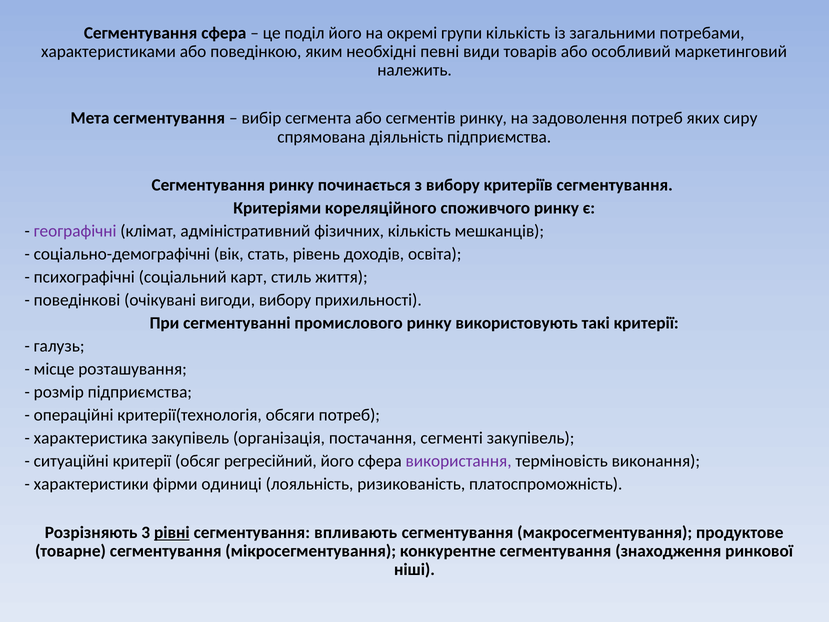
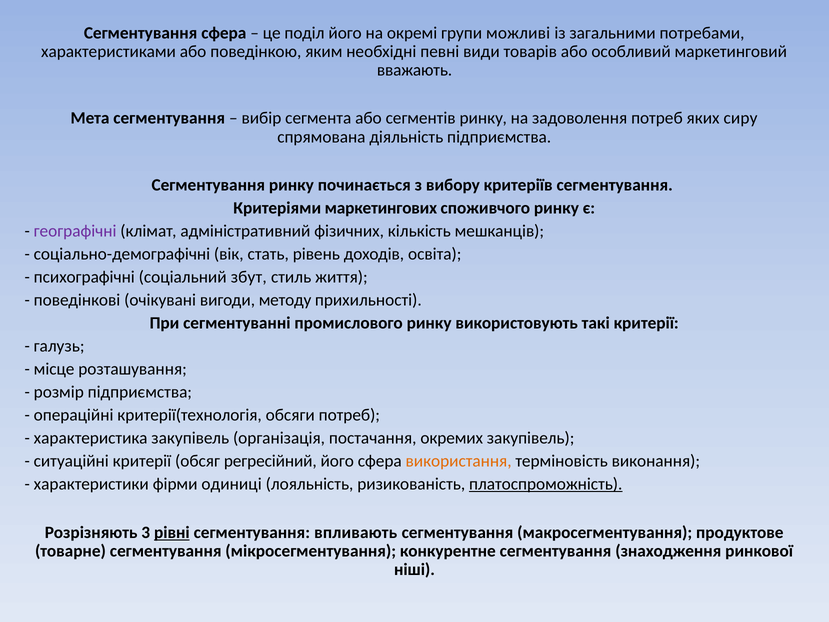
групи кількість: кількість -> можливі
належить: належить -> вважають
кореляційного: кореляційного -> маркетингових
карт: карт -> збут
вигоди вибору: вибору -> методу
сегменті: сегменті -> окремих
використання colour: purple -> orange
платоспроможність underline: none -> present
